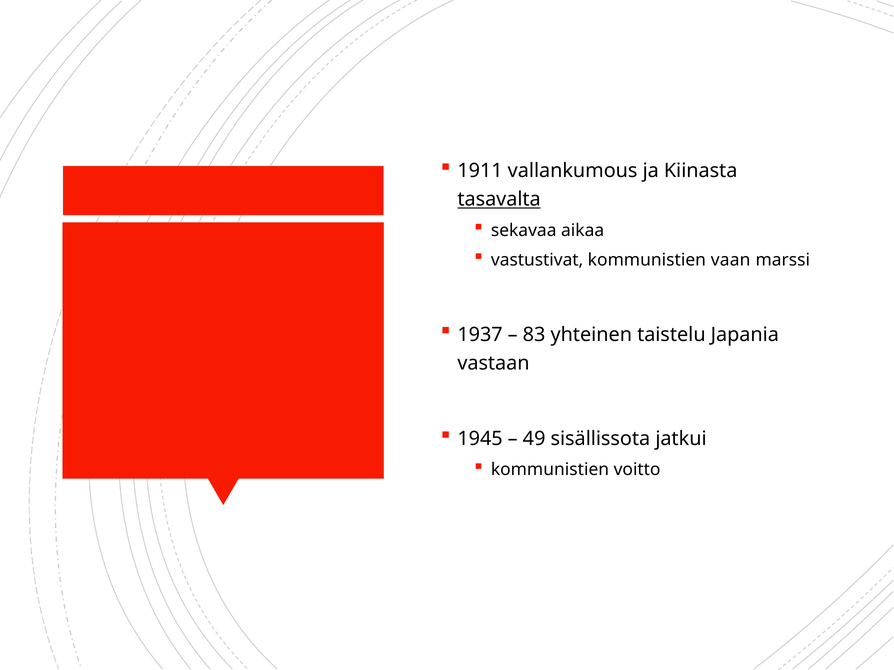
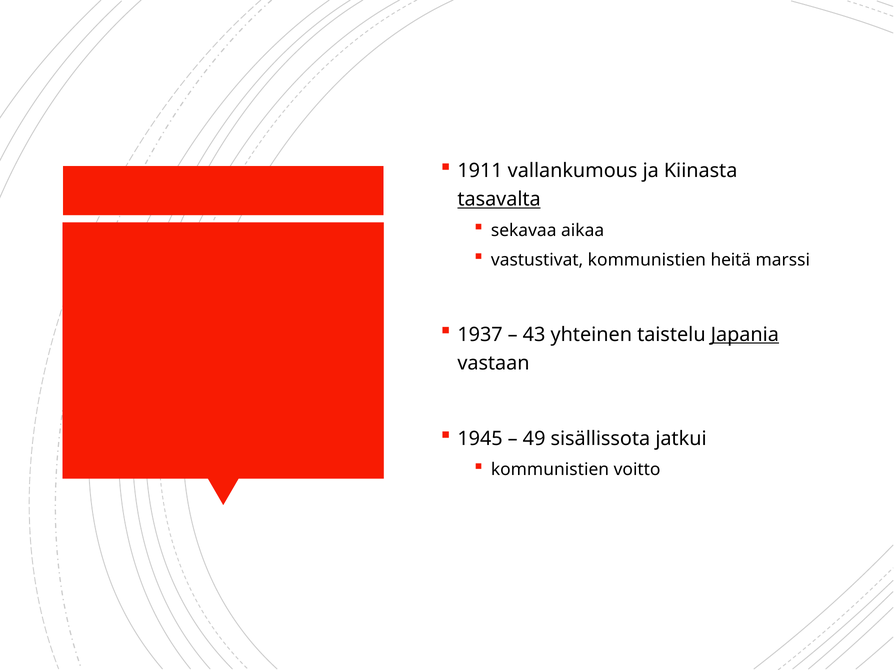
vaan: vaan -> heitä
83: 83 -> 43
Japania underline: none -> present
